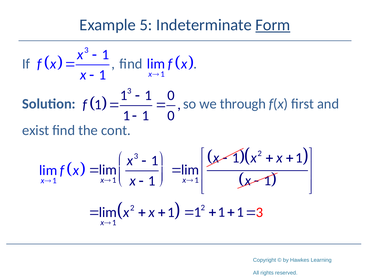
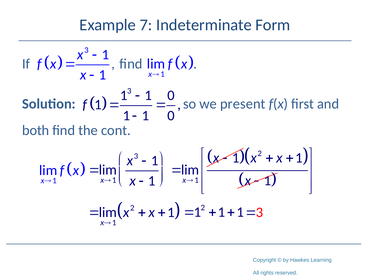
5: 5 -> 7
Form underline: present -> none
through: through -> present
exist: exist -> both
